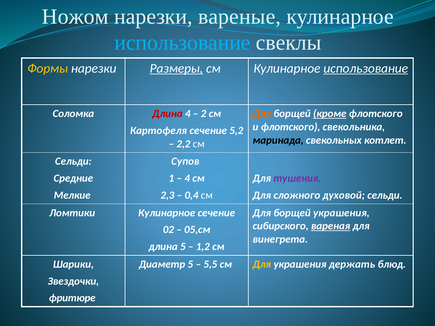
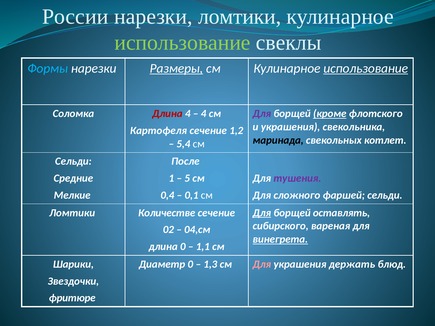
Ножом: Ножом -> России
нарезки вареные: вареные -> ломтики
использование at (183, 43) colour: light blue -> light green
Формы colour: yellow -> light blue
2 at (204, 114): 2 -> 4
Для at (262, 114) colour: orange -> purple
и флотского: флотского -> украшения
5,2: 5,2 -> 1,2
2,2: 2,2 -> 5,4
Супов: Супов -> После
4 at (187, 178): 4 -> 5
2,3: 2,3 -> 0,4
0,4: 0,4 -> 0,1
духовой: духовой -> фаршей
Ломтики Кулинарное: Кулинарное -> Количестве
Для at (262, 213) underline: none -> present
борщей украшения: украшения -> оставлять
вареная underline: present -> none
05,см: 05,см -> 04,см
винегрета underline: none -> present
длина 5: 5 -> 0
1,2: 1,2 -> 1,1
Диаметр 5: 5 -> 0
5,5: 5,5 -> 1,3
Для at (262, 264) colour: yellow -> pink
